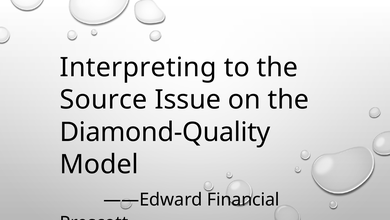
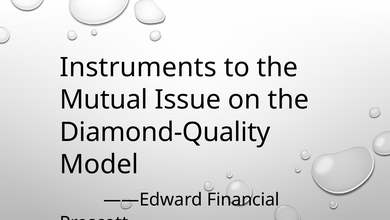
Interpreting: Interpreting -> Instruments
Source: Source -> Mutual
